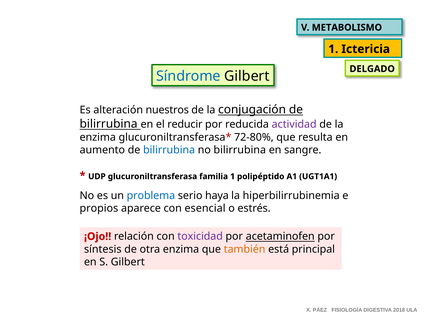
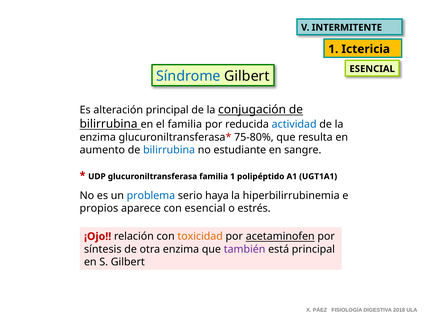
METABOLISMO: METABOLISMO -> INTERMITENTE
DELGADO at (372, 69): DELGADO -> ESENCIAL
alteración nuestros: nuestros -> principal
el reducir: reducir -> familia
actividad colour: purple -> blue
72-80%: 72-80% -> 75-80%
no bilirrubina: bilirrubina -> estudiante
toxicidad colour: purple -> orange
también colour: orange -> purple
